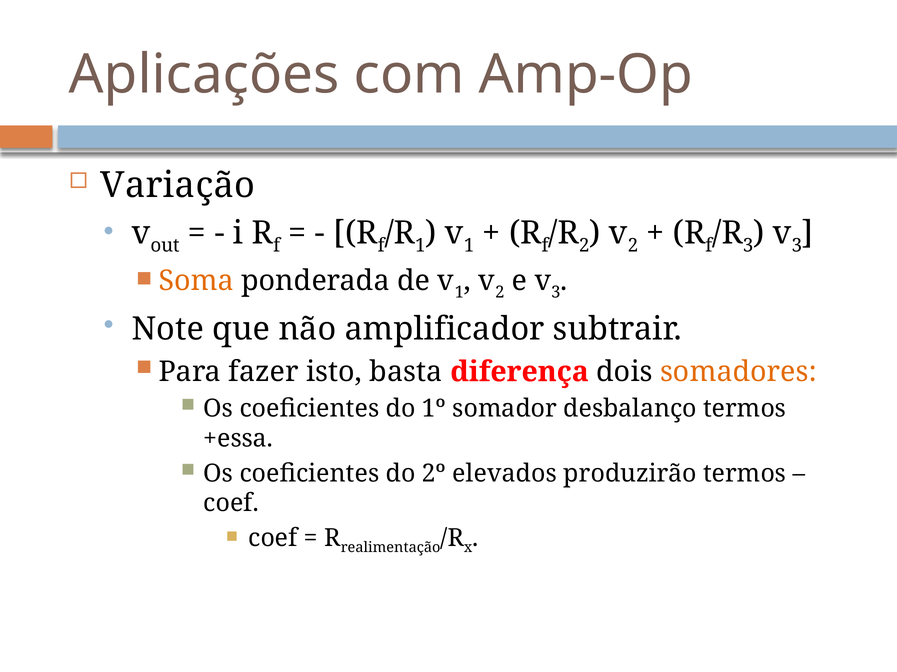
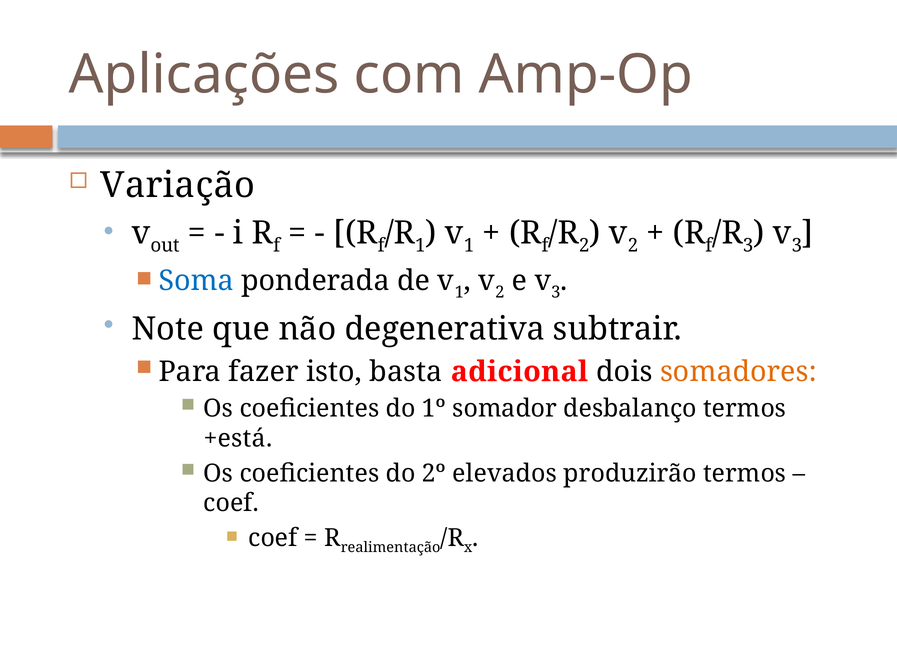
Soma colour: orange -> blue
amplificador: amplificador -> degenerativa
diferença: diferença -> adicional
+essa: +essa -> +está
